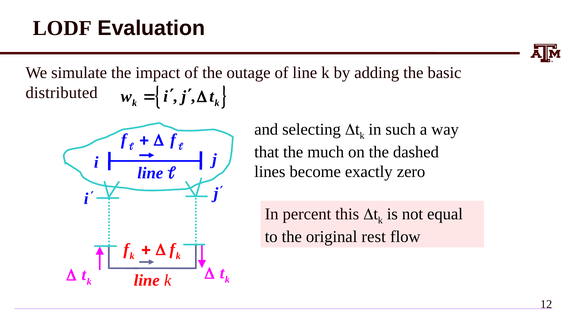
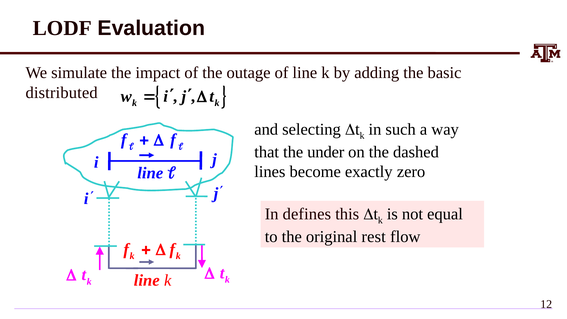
much: much -> under
percent: percent -> defines
